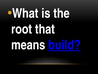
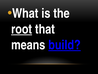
root underline: none -> present
